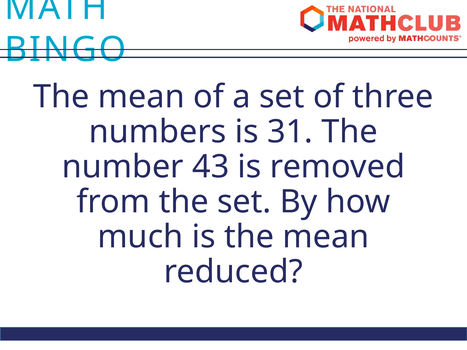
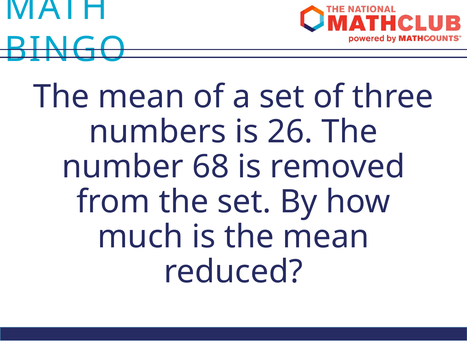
31: 31 -> 26
43: 43 -> 68
